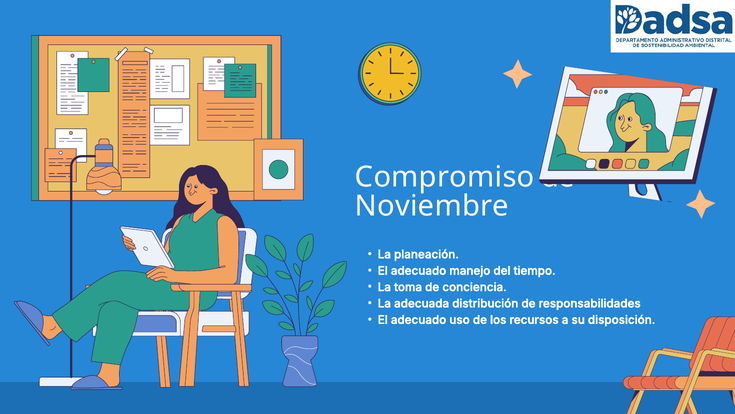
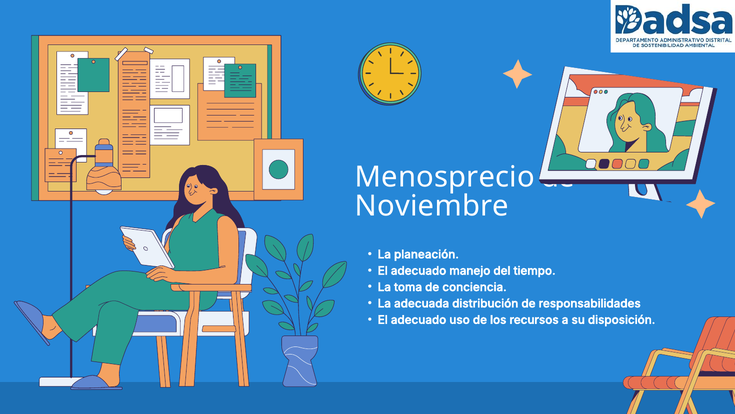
Compromiso: Compromiso -> Menosprecio
